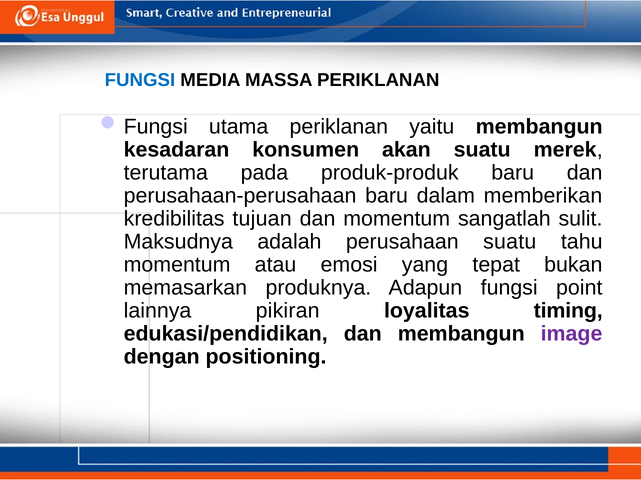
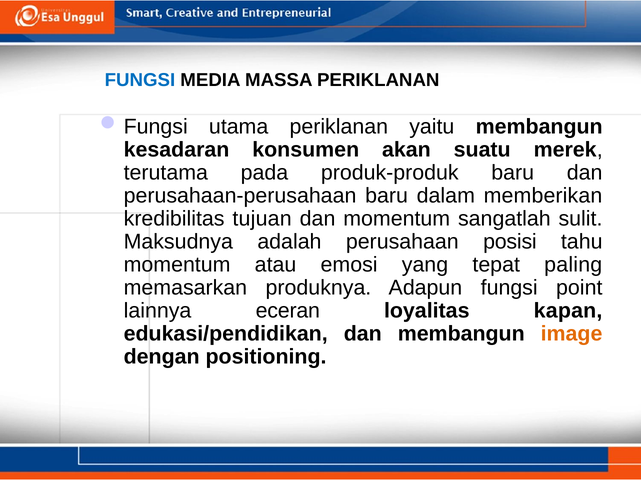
perusahaan suatu: suatu -> posisi
bukan: bukan -> paling
pikiran: pikiran -> eceran
timing: timing -> kapan
image colour: purple -> orange
